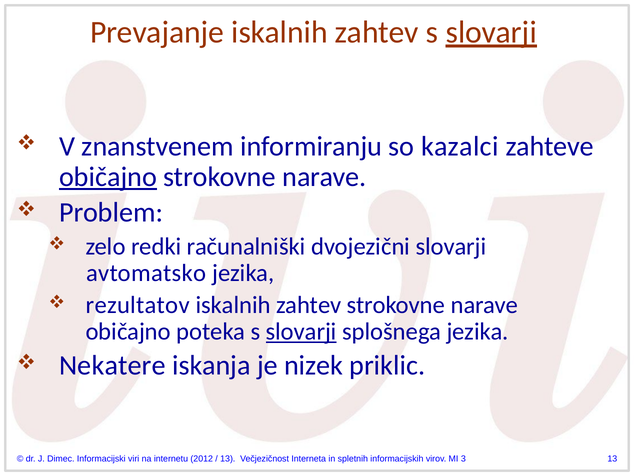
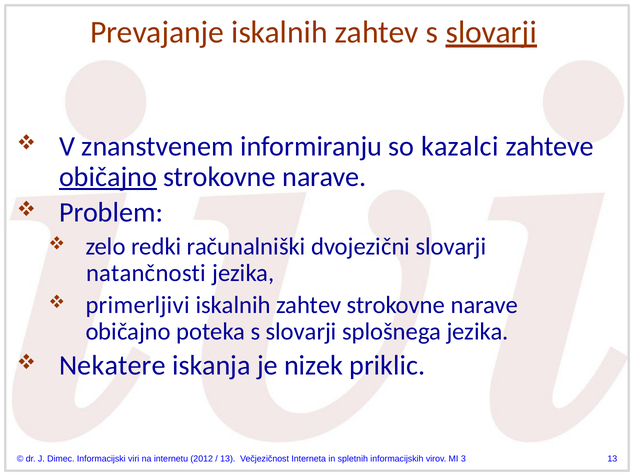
avtomatsko: avtomatsko -> natančnosti
rezultatov: rezultatov -> primerljivi
slovarji at (301, 331) underline: present -> none
